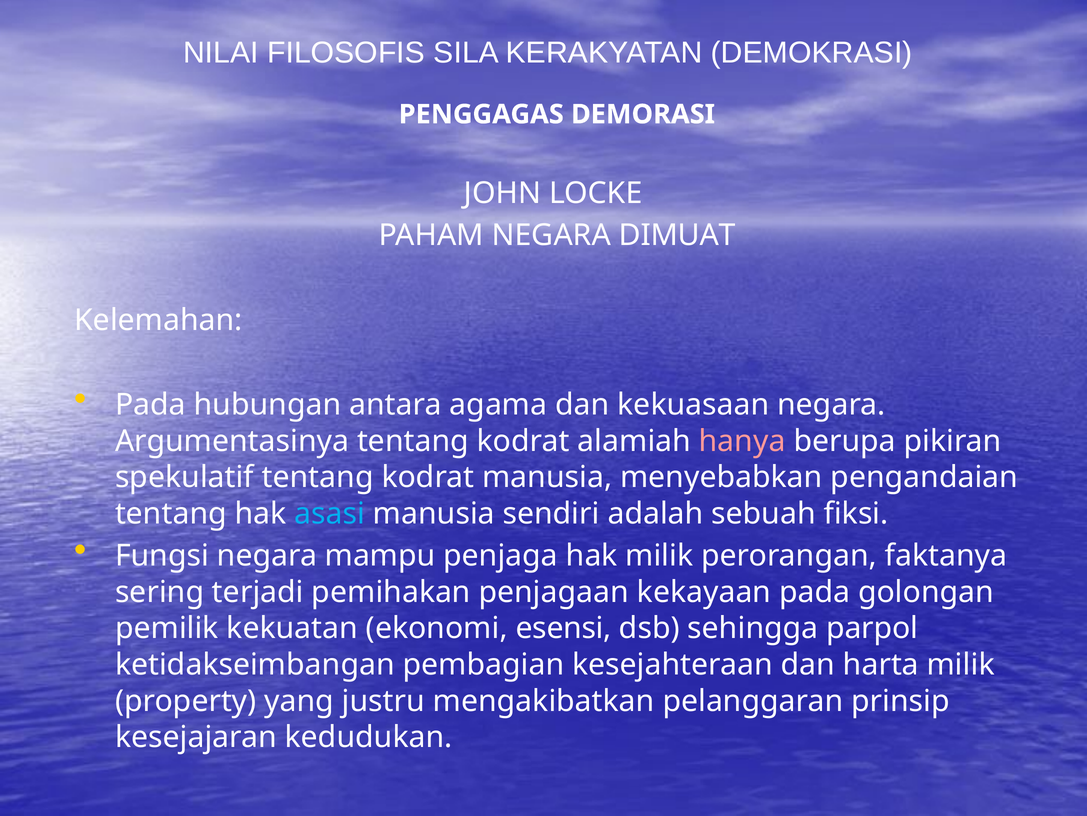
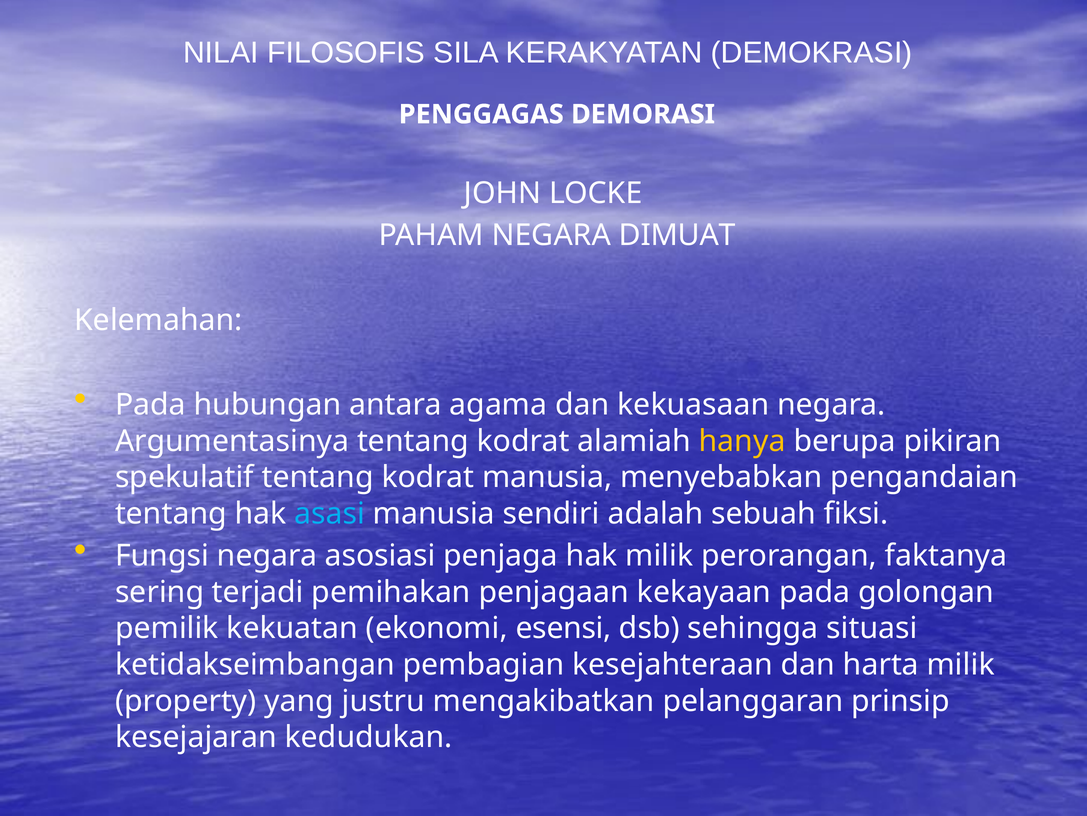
hanya colour: pink -> yellow
mampu: mampu -> asosiasi
parpol: parpol -> situasi
